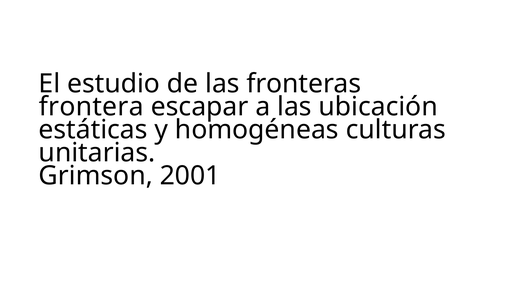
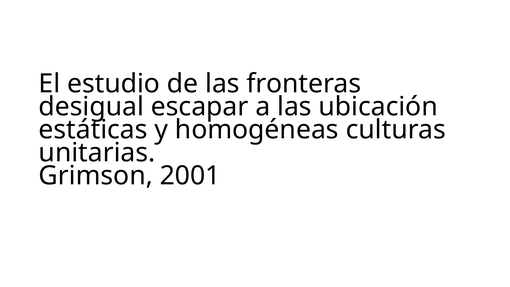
frontera: frontera -> desigual
